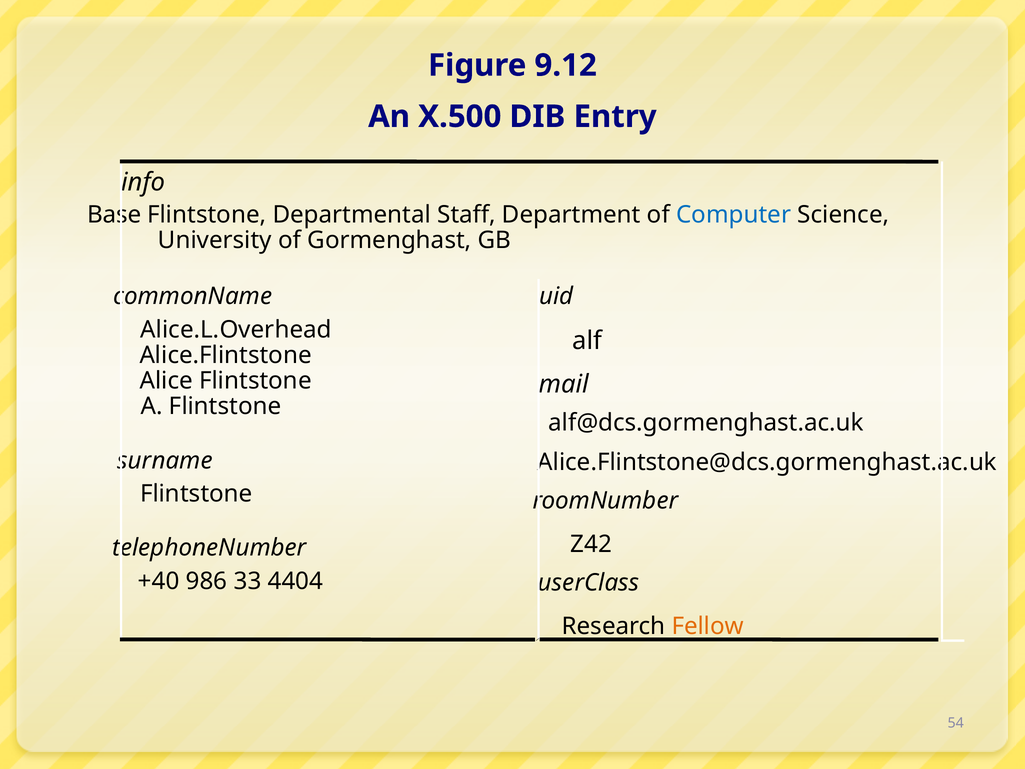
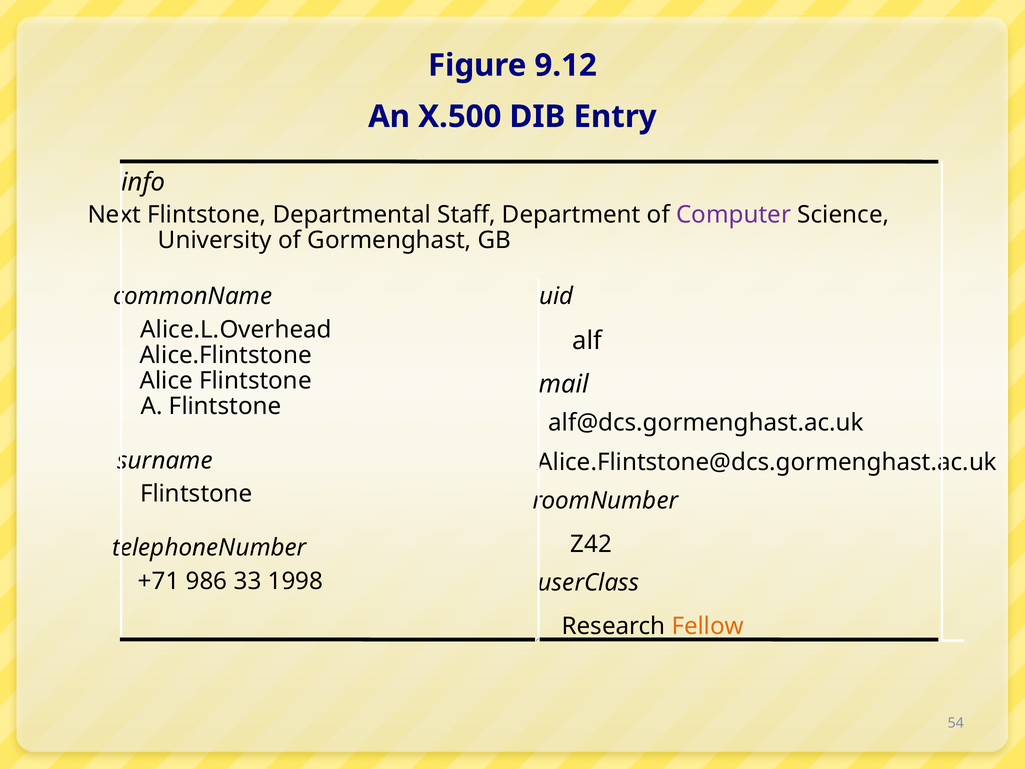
Base: Base -> Next
Computer colour: blue -> purple
+40: +40 -> +71
4404: 4404 -> 1998
